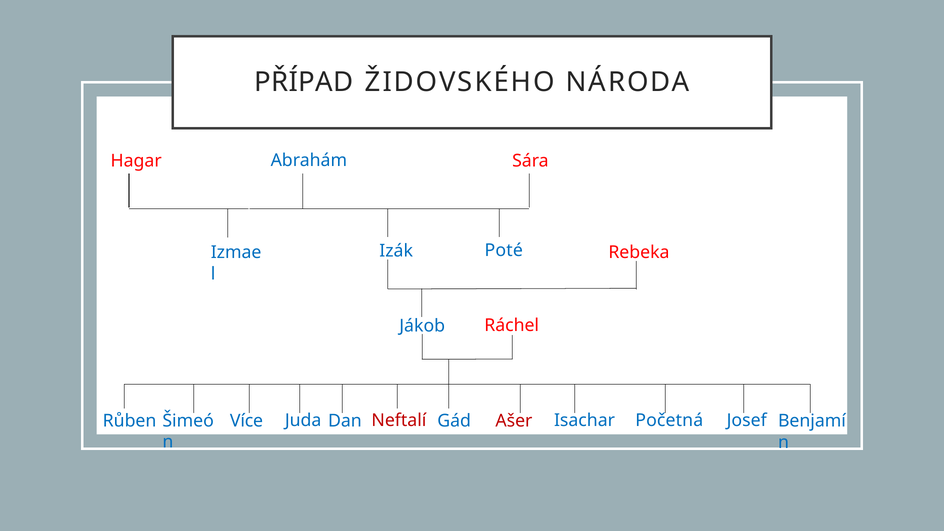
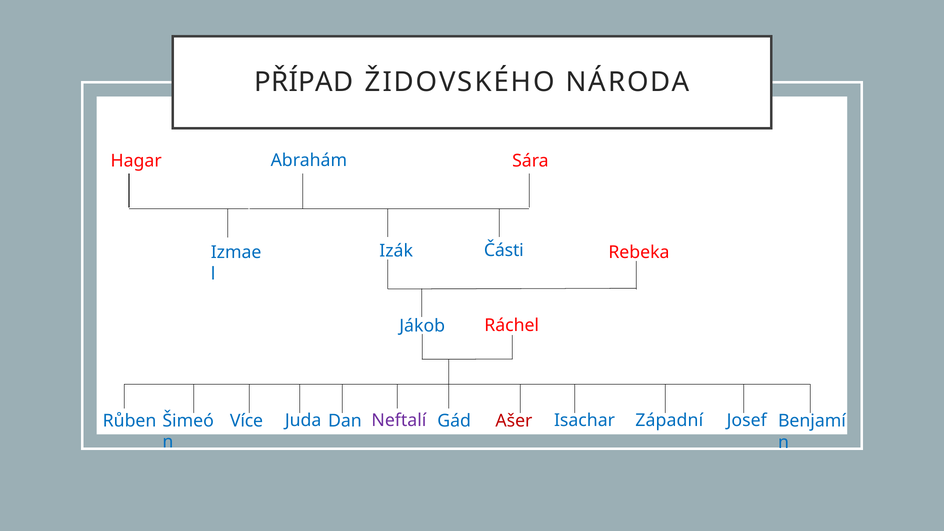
Poté: Poté -> Části
Neftalí colour: red -> purple
Početná: Početná -> Západní
